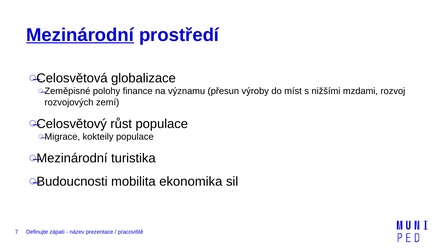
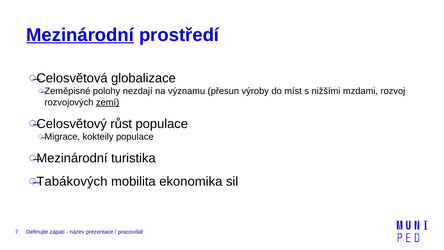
finance: finance -> nezdají
zemí underline: none -> present
Budoucnosti: Budoucnosti -> Tabákových
